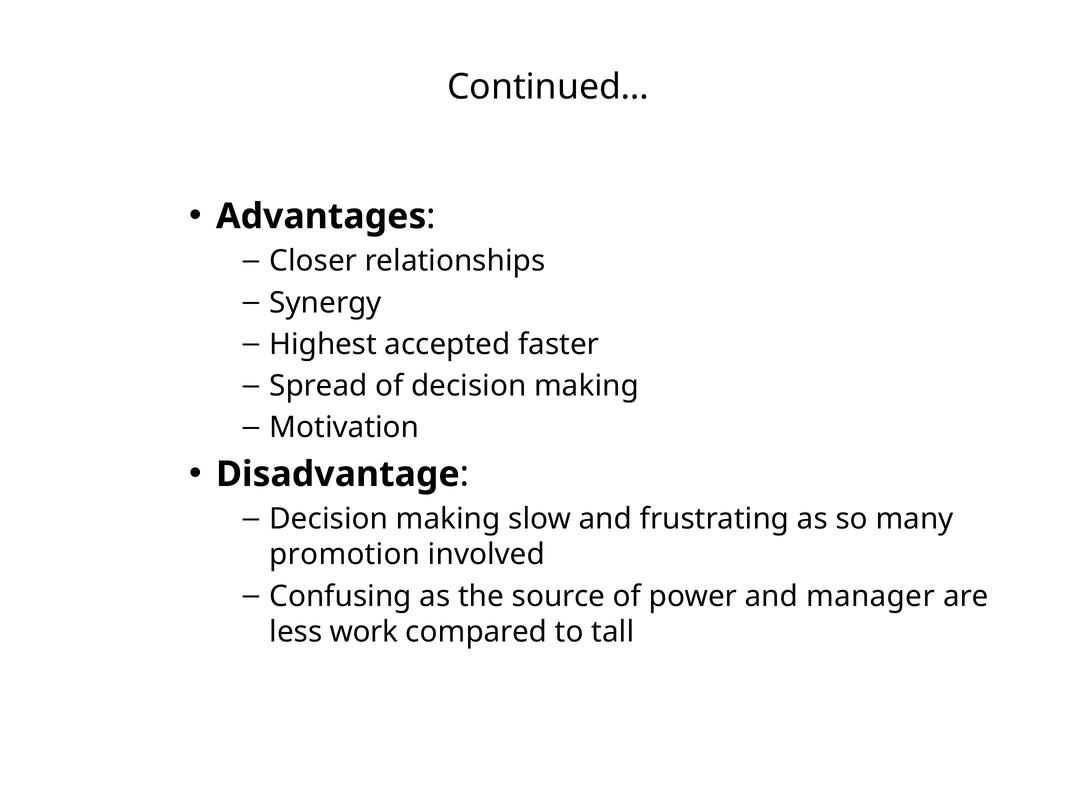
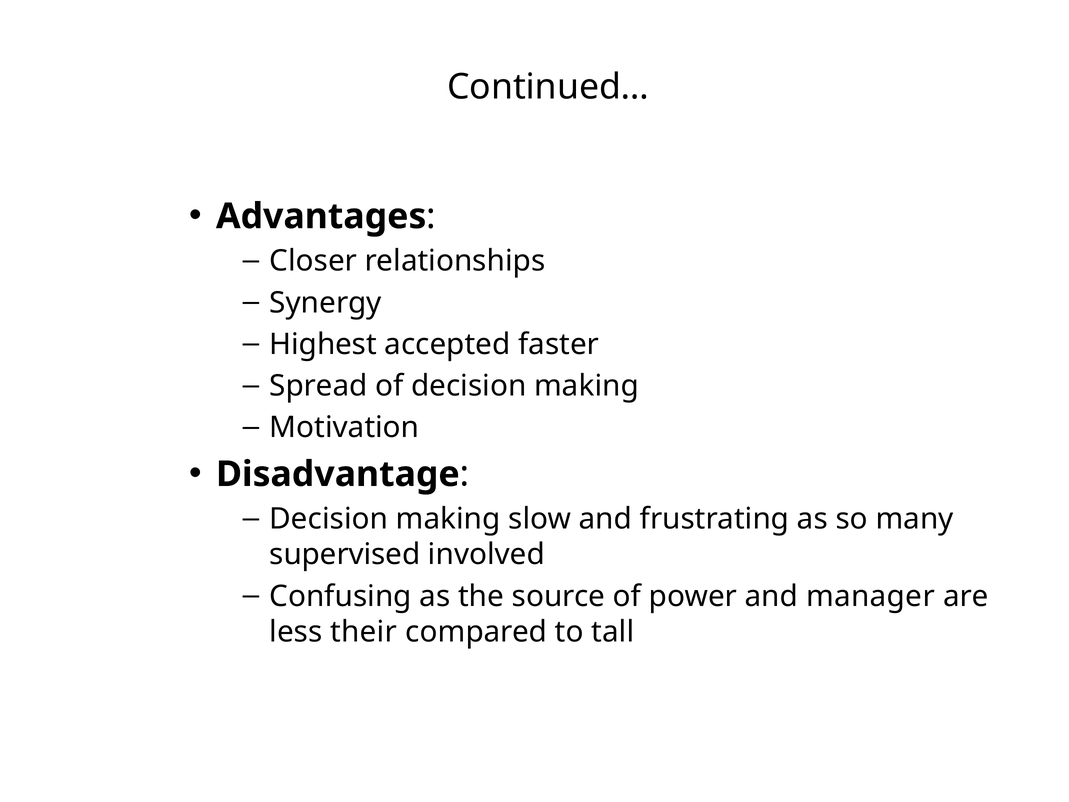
promotion: promotion -> supervised
work: work -> their
